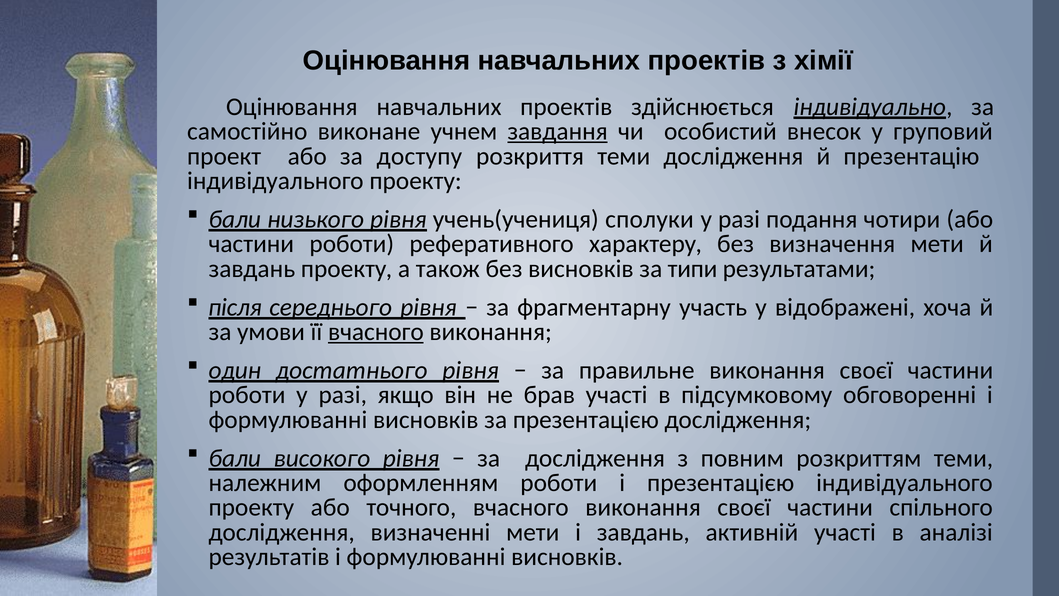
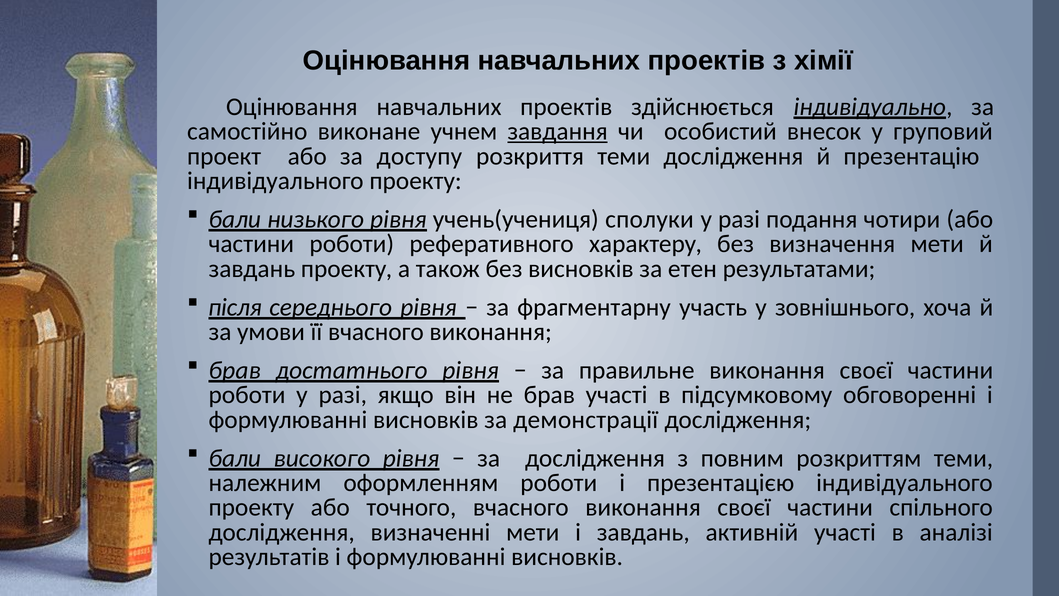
типи: типи -> етен
відображені: відображені -> зовнішнього
вчасного at (376, 332) underline: present -> none
один at (235, 370): один -> брав
за презентацією: презентацією -> демонстрації
